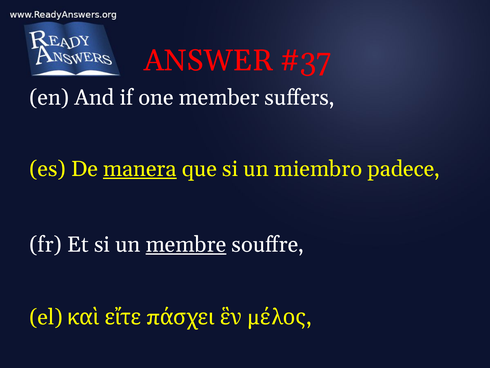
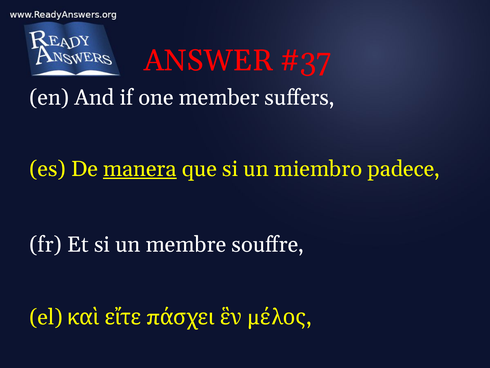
membre underline: present -> none
